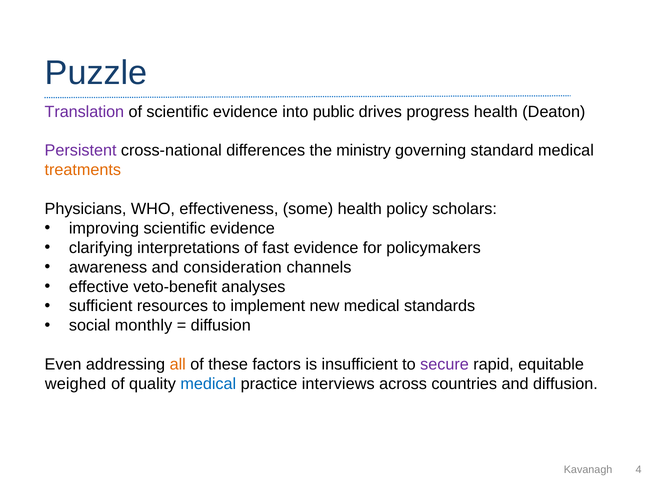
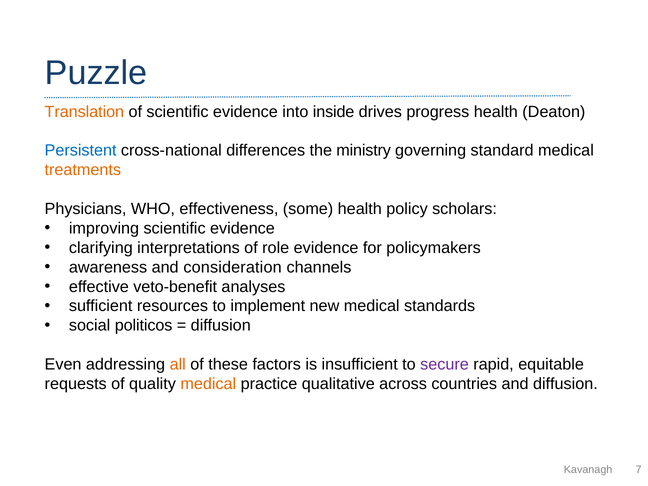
Translation colour: purple -> orange
public: public -> inside
Persistent colour: purple -> blue
fast: fast -> role
monthly: monthly -> politicos
weighed: weighed -> requests
medical at (208, 384) colour: blue -> orange
interviews: interviews -> qualitative
4: 4 -> 7
